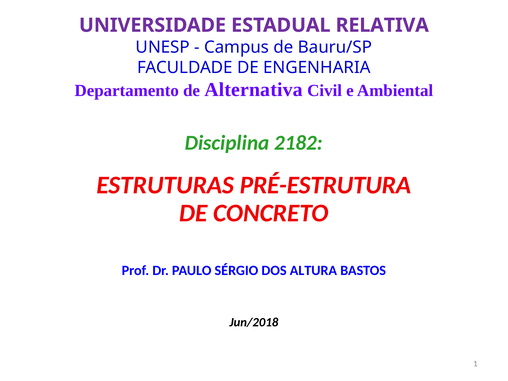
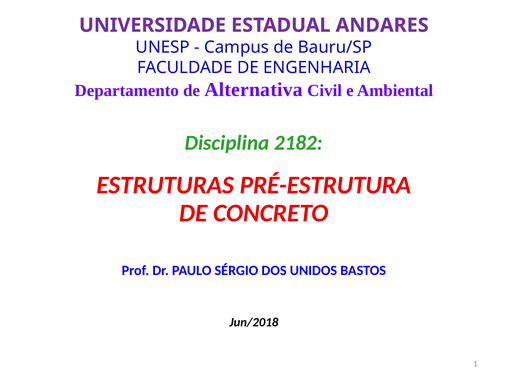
RELATIVA: RELATIVA -> ANDARES
ALTURA: ALTURA -> UNIDOS
